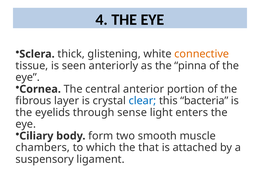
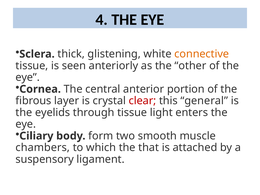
pinna: pinna -> other
clear colour: blue -> red
bacteria: bacteria -> general
through sense: sense -> tissue
